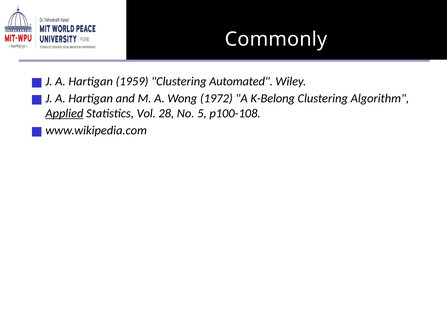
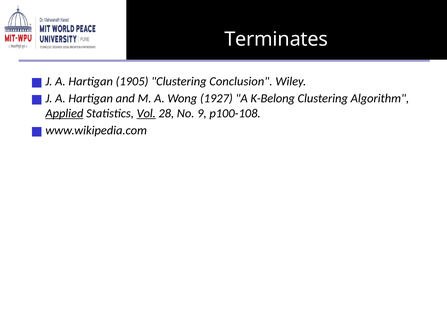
Commonly: Commonly -> Terminates
1959: 1959 -> 1905
Automated: Automated -> Conclusion
1972: 1972 -> 1927
Vol underline: none -> present
5: 5 -> 9
